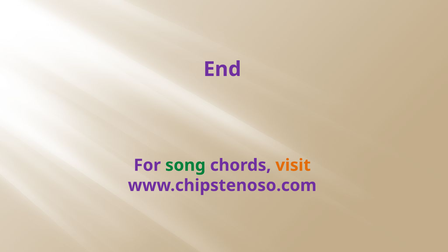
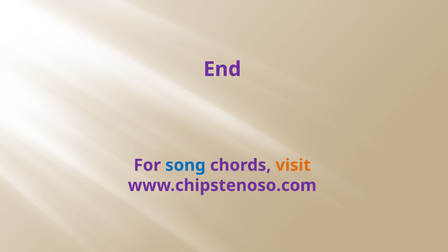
song colour: green -> blue
